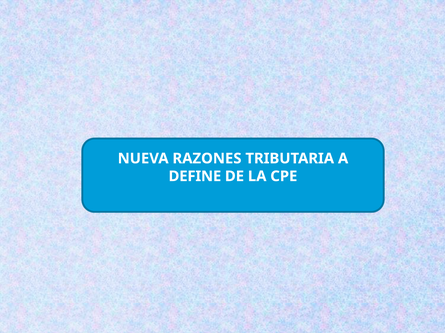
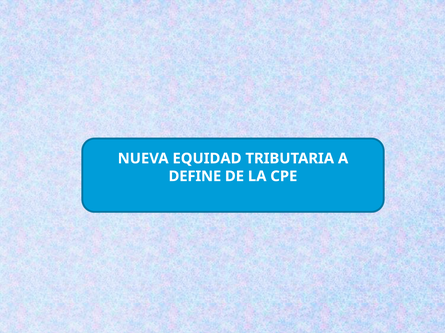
RAZONES: RAZONES -> EQUIDAD
